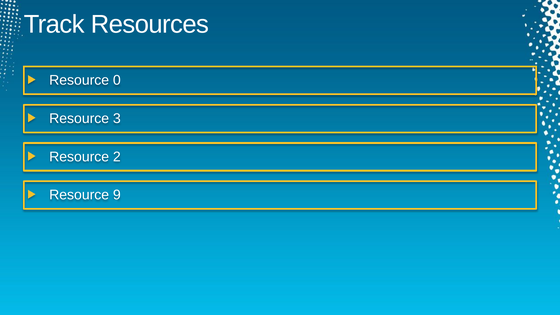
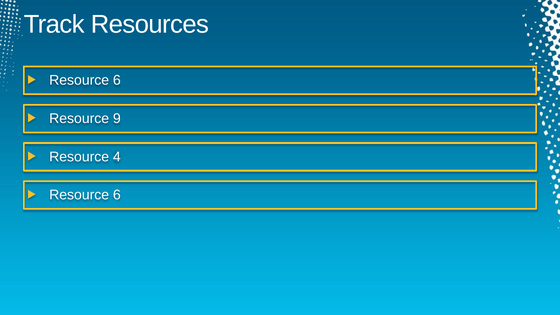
0 at (117, 80): 0 -> 6
3: 3 -> 9
2: 2 -> 4
9 at (117, 195): 9 -> 6
